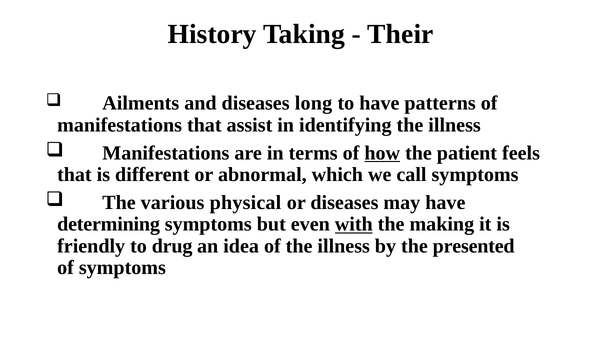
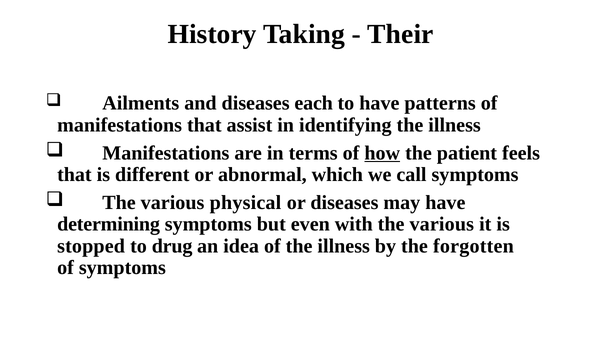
long: long -> each
with underline: present -> none
making at (442, 224): making -> various
friendly: friendly -> stopped
presented: presented -> forgotten
